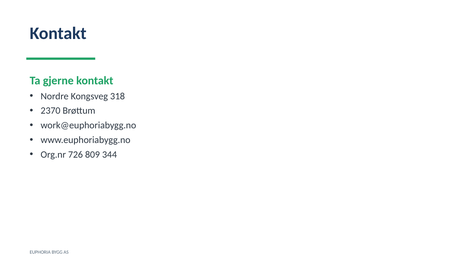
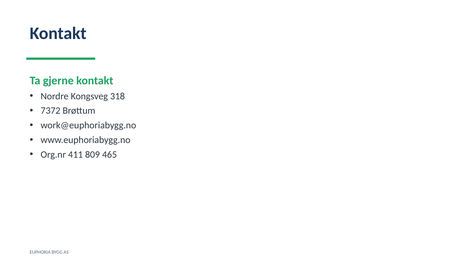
2370: 2370 -> 7372
726: 726 -> 411
344: 344 -> 465
